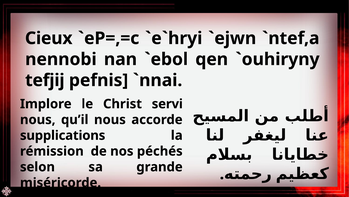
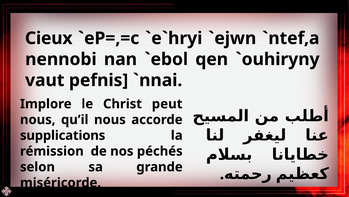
tefjij: tefjij -> vaut
servi: servi -> peut
